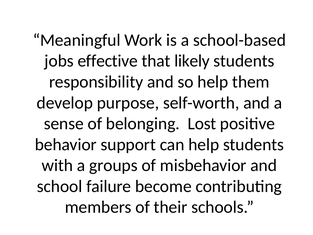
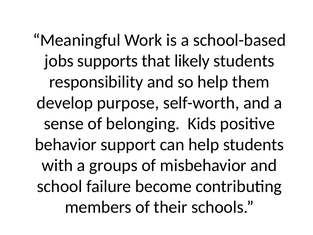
effective: effective -> supports
Lost: Lost -> Kids
